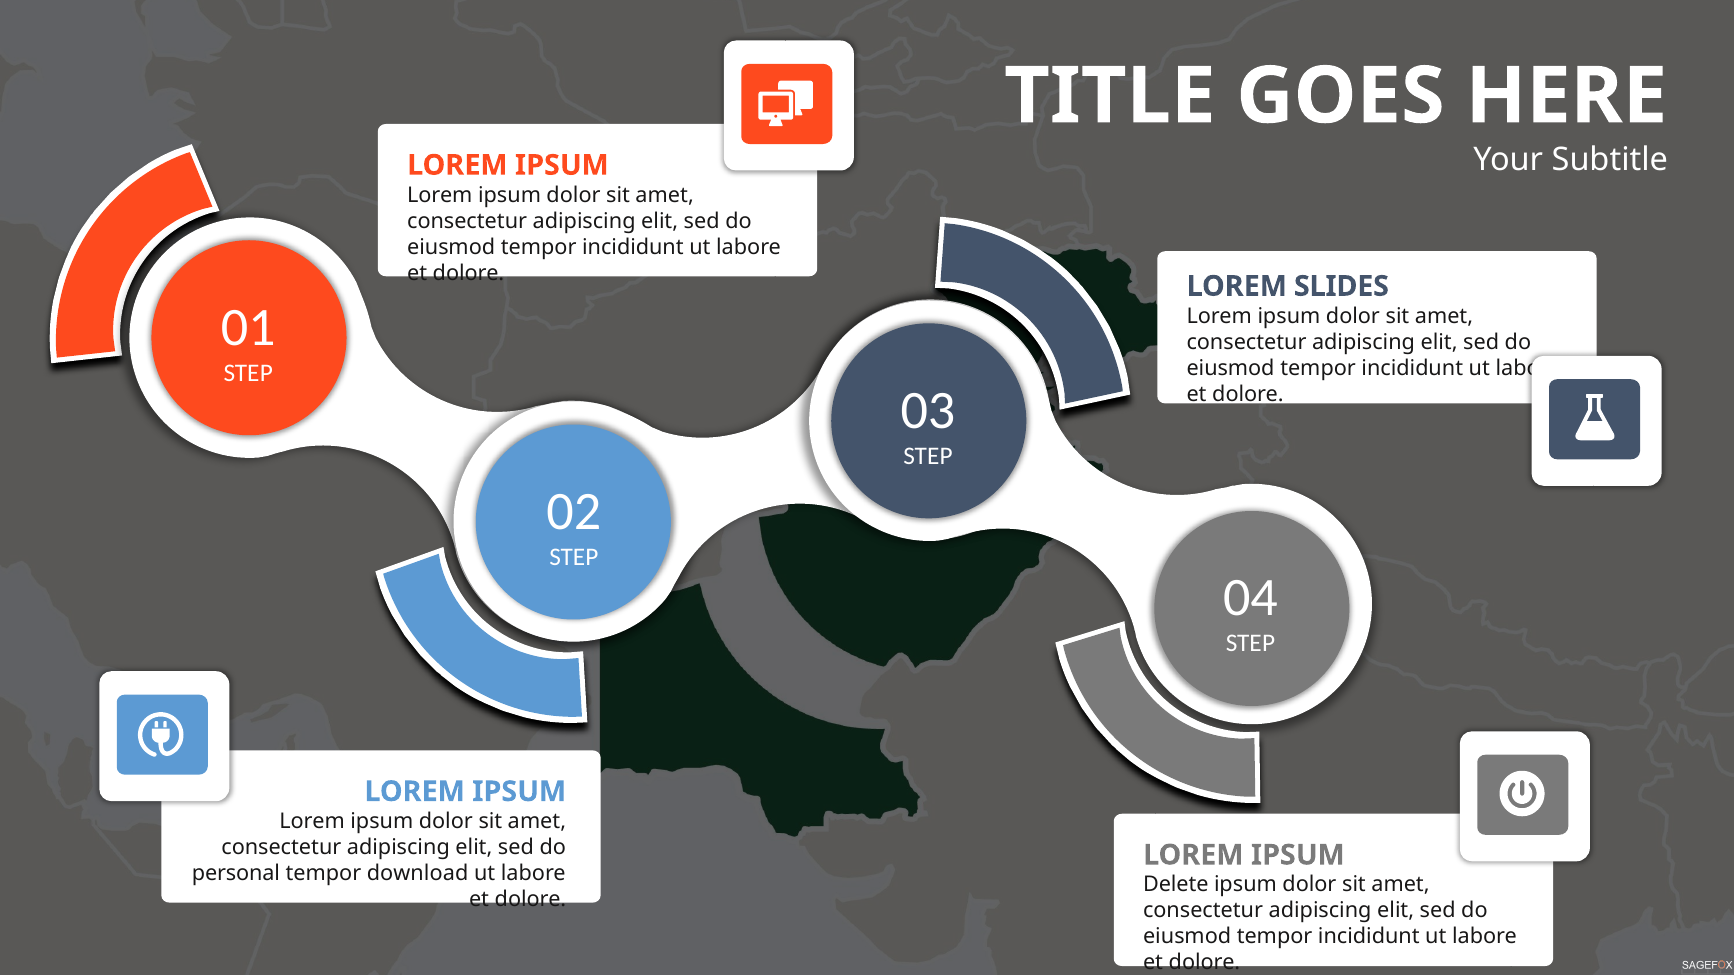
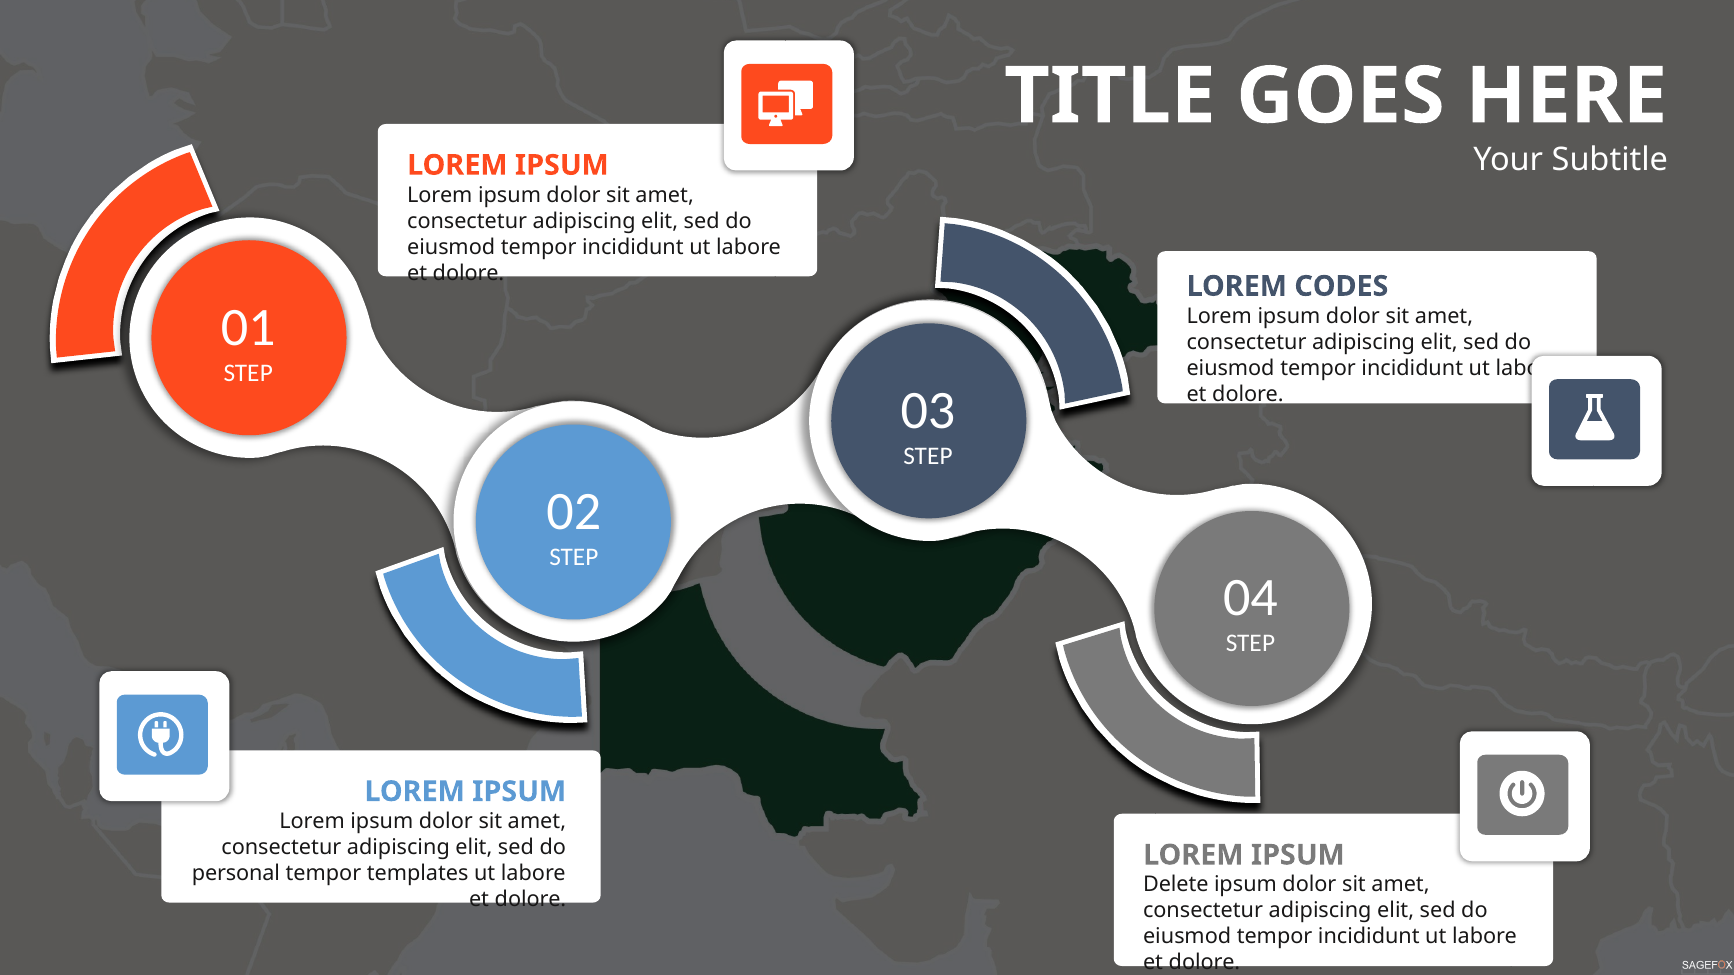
SLIDES: SLIDES -> CODES
download: download -> templates
